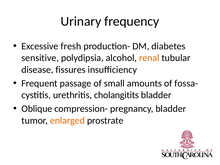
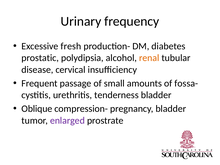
sensitive: sensitive -> prostatic
fissures: fissures -> cervical
cholangitits: cholangitits -> tenderness
enlarged colour: orange -> purple
